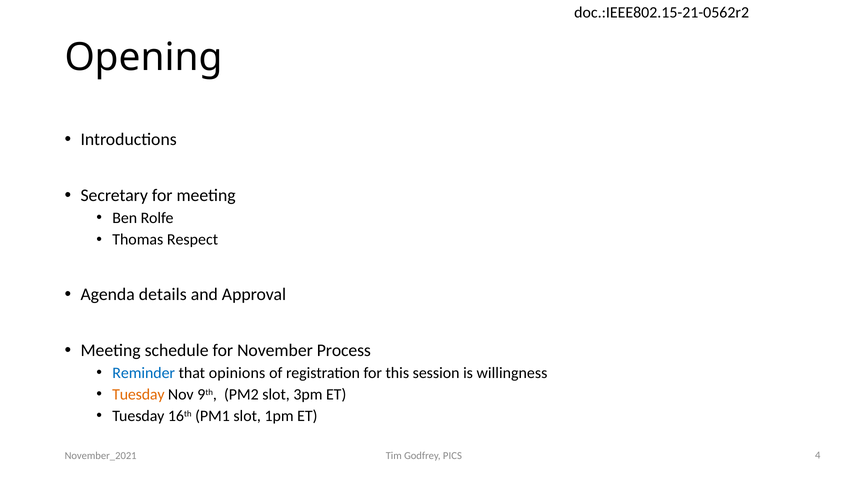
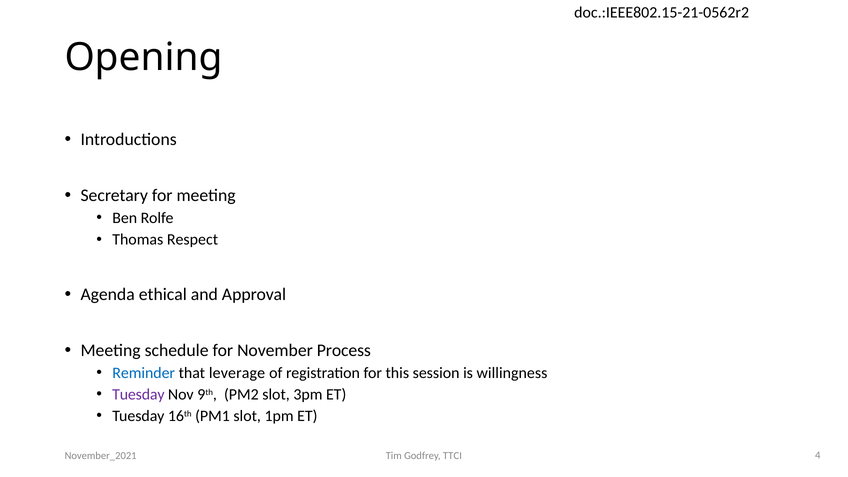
details: details -> ethical
opinions: opinions -> leverage
Tuesday at (138, 394) colour: orange -> purple
PICS: PICS -> TTCI
